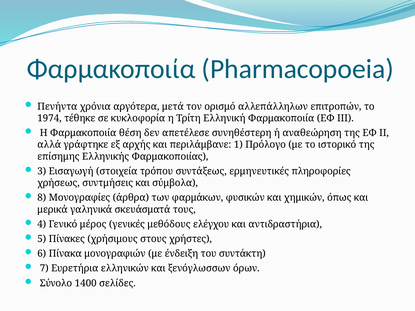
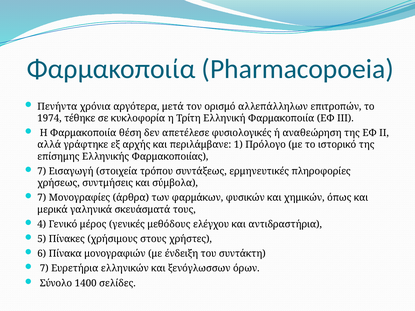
συνηθέστερη: συνηθέστερη -> φυσιολογικές
3 at (42, 171): 3 -> 7
8 at (42, 198): 8 -> 7
